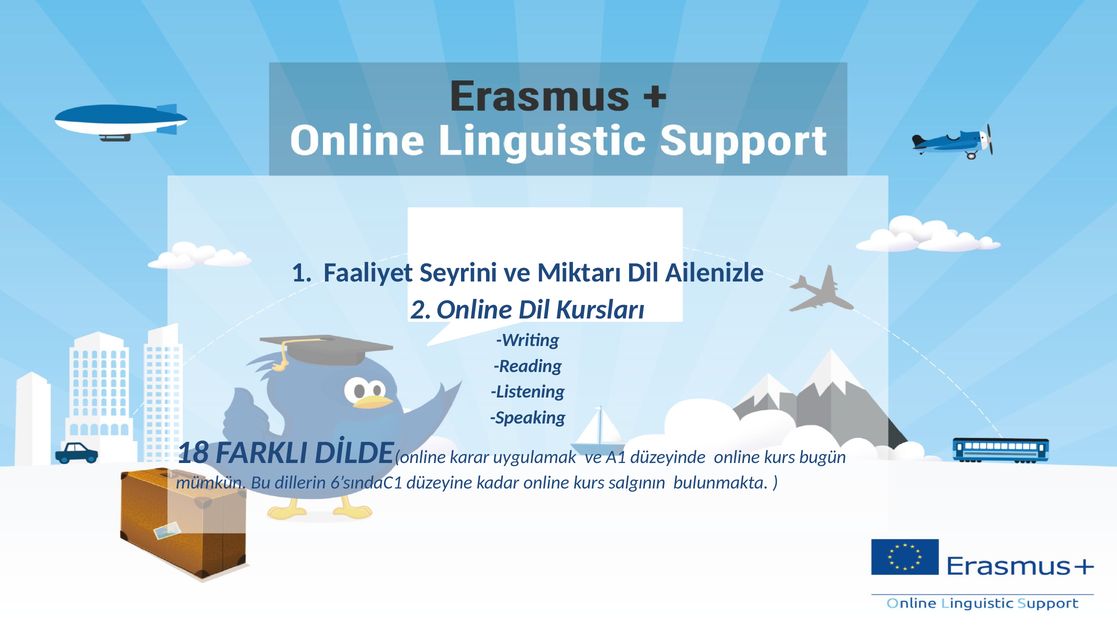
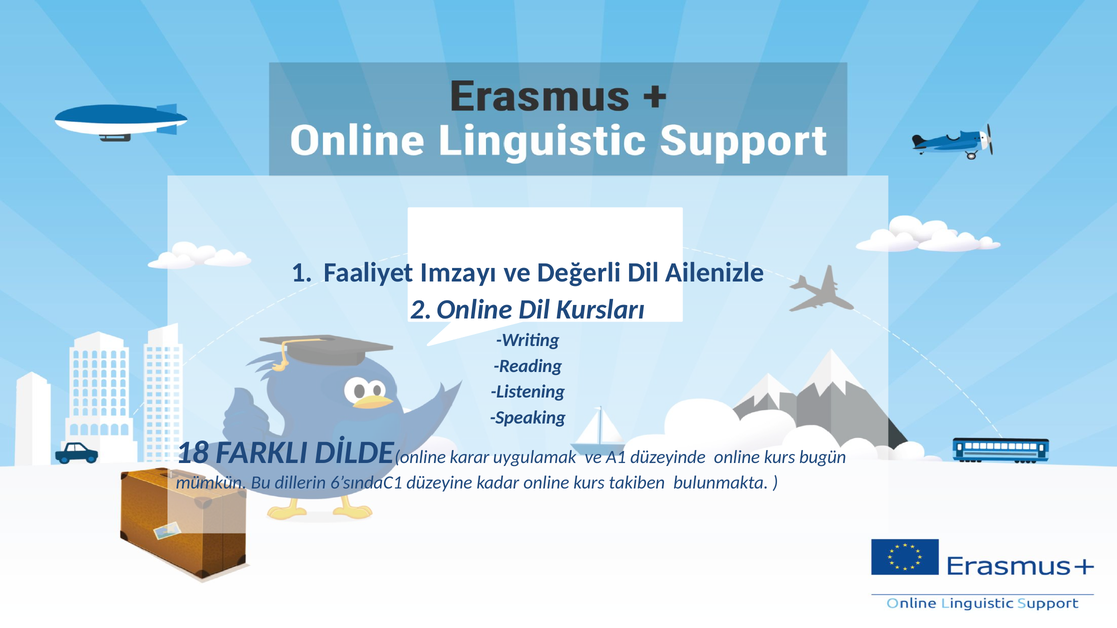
Seyrini: Seyrini -> Imzayı
Miktarı: Miktarı -> Değerli
salgının: salgının -> takiben
